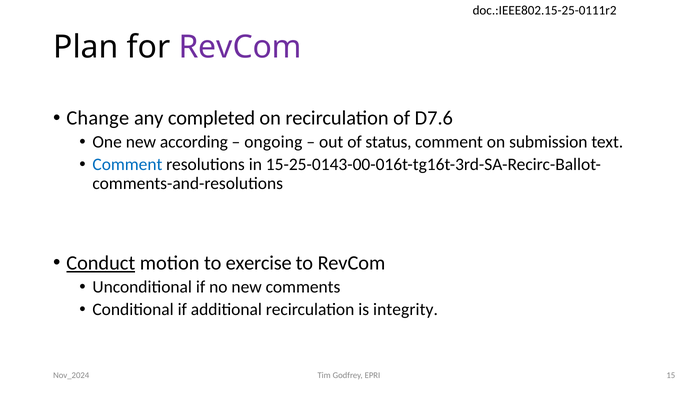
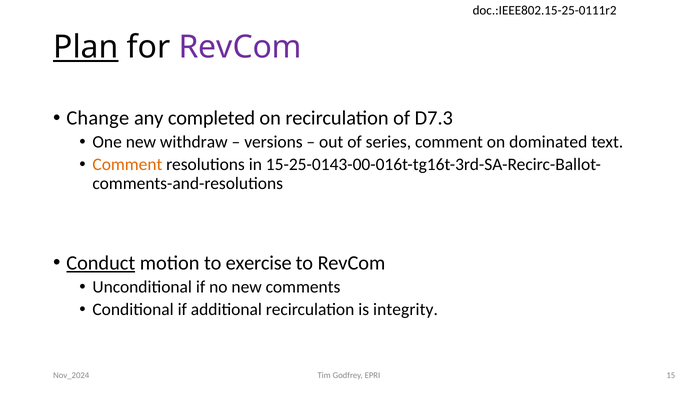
Plan underline: none -> present
D7.6: D7.6 -> D7.3
according: according -> withdraw
ongoing: ongoing -> versions
status: status -> series
submission: submission -> dominated
Comment at (127, 164) colour: blue -> orange
